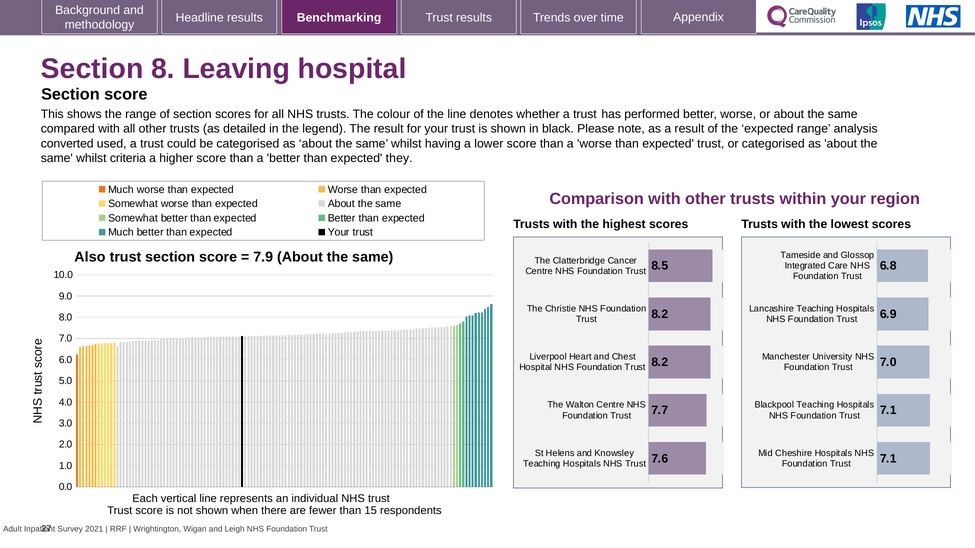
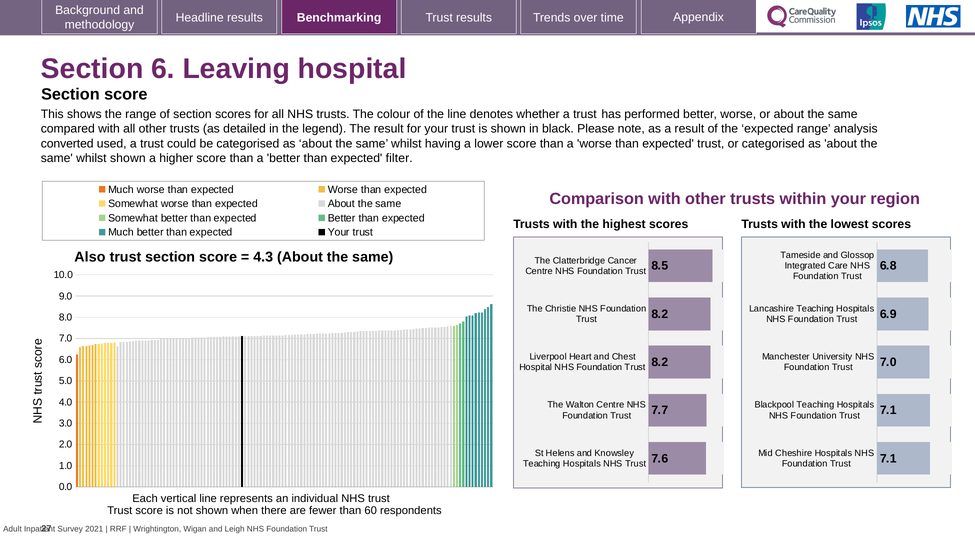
8: 8 -> 6
whilst criteria: criteria -> shown
they: they -> filter
7.9: 7.9 -> 4.3
15: 15 -> 60
